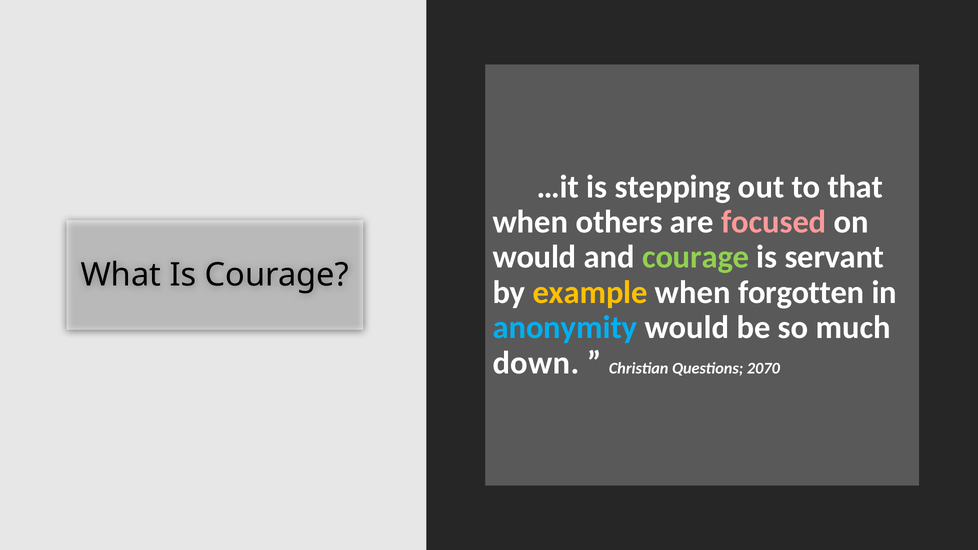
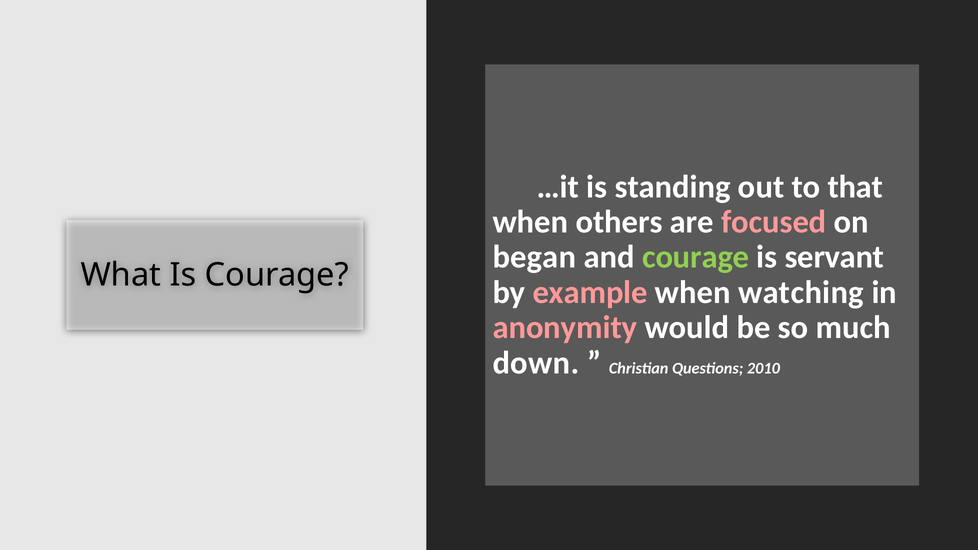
stepping: stepping -> standing
would at (534, 257): would -> began
example colour: yellow -> pink
forgotten: forgotten -> watching
anonymity colour: light blue -> pink
2070: 2070 -> 2010
